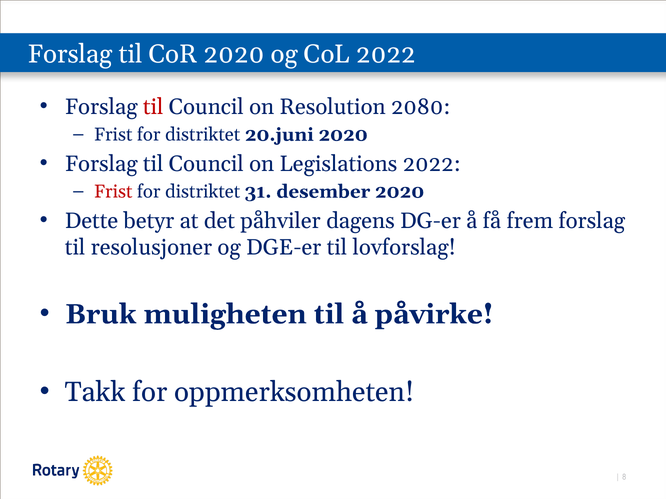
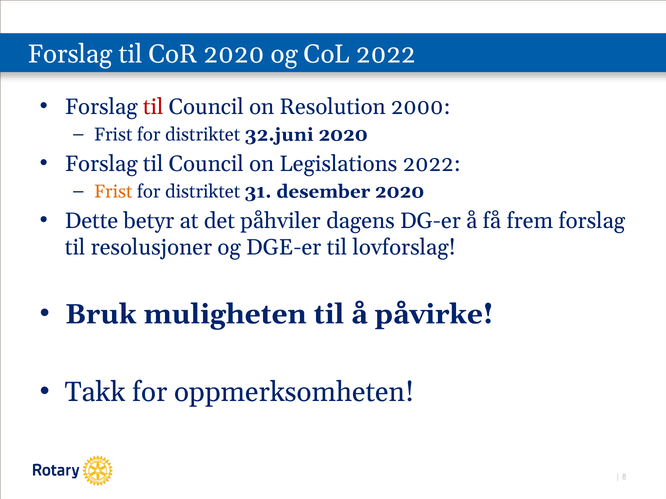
2080: 2080 -> 2000
20.juni: 20.juni -> 32.juni
Frist at (113, 192) colour: red -> orange
